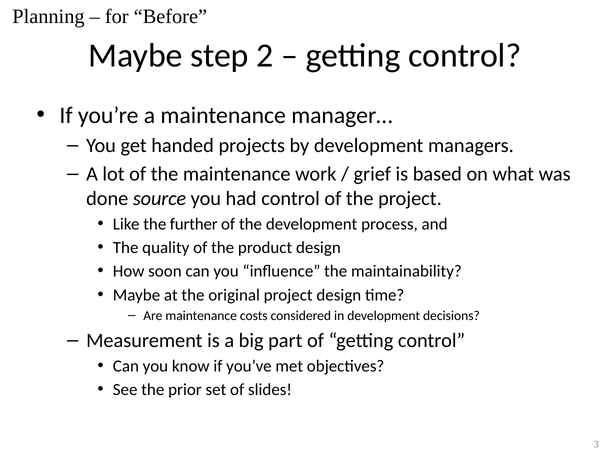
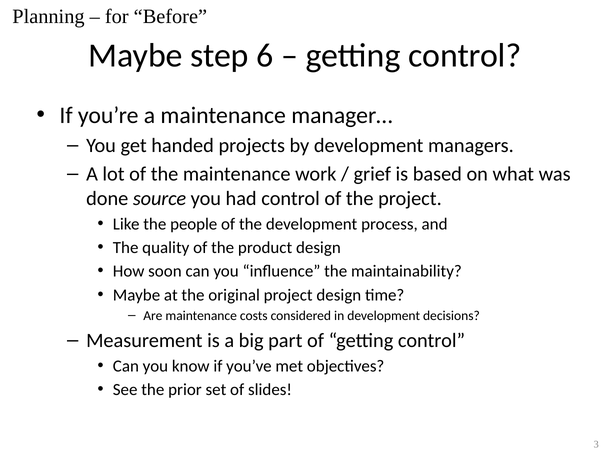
2: 2 -> 6
further: further -> people
